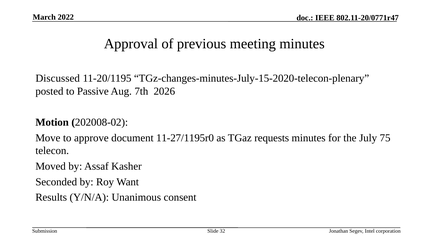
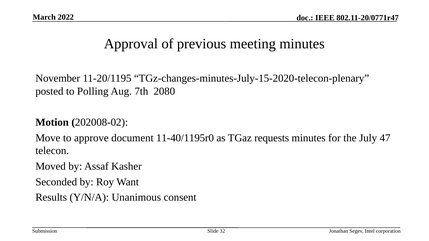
Discussed: Discussed -> November
Passive: Passive -> Polling
2026: 2026 -> 2080
11-27/1195r0: 11-27/1195r0 -> 11-40/1195r0
75: 75 -> 47
